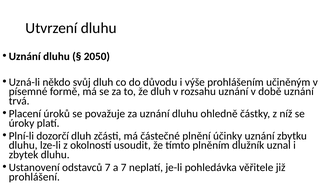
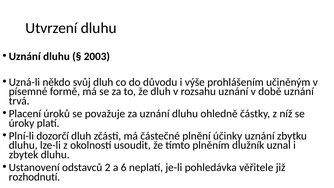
2050: 2050 -> 2003
odstavců 7: 7 -> 2
a 7: 7 -> 6
prohlášení: prohlášení -> rozhodnutí
